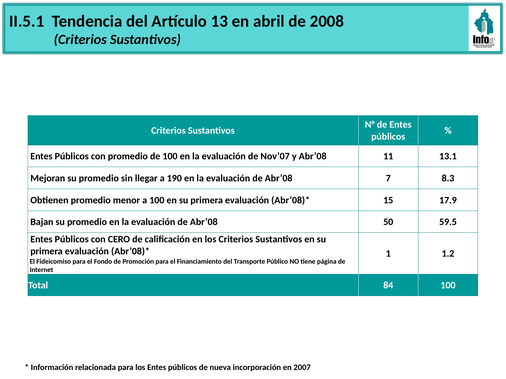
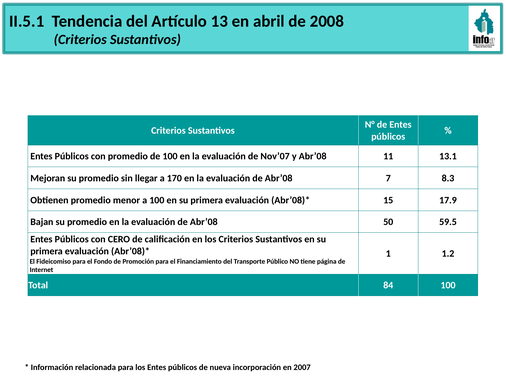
190: 190 -> 170
